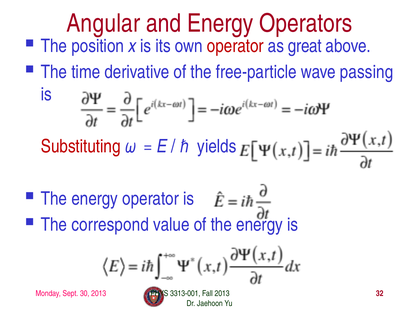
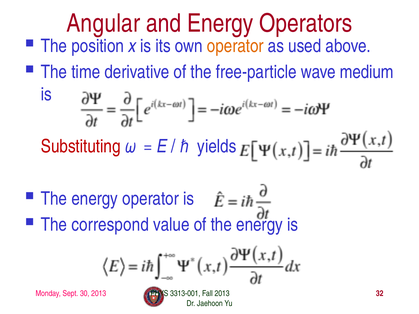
operator at (235, 46) colour: red -> orange
great: great -> used
passing: passing -> medium
